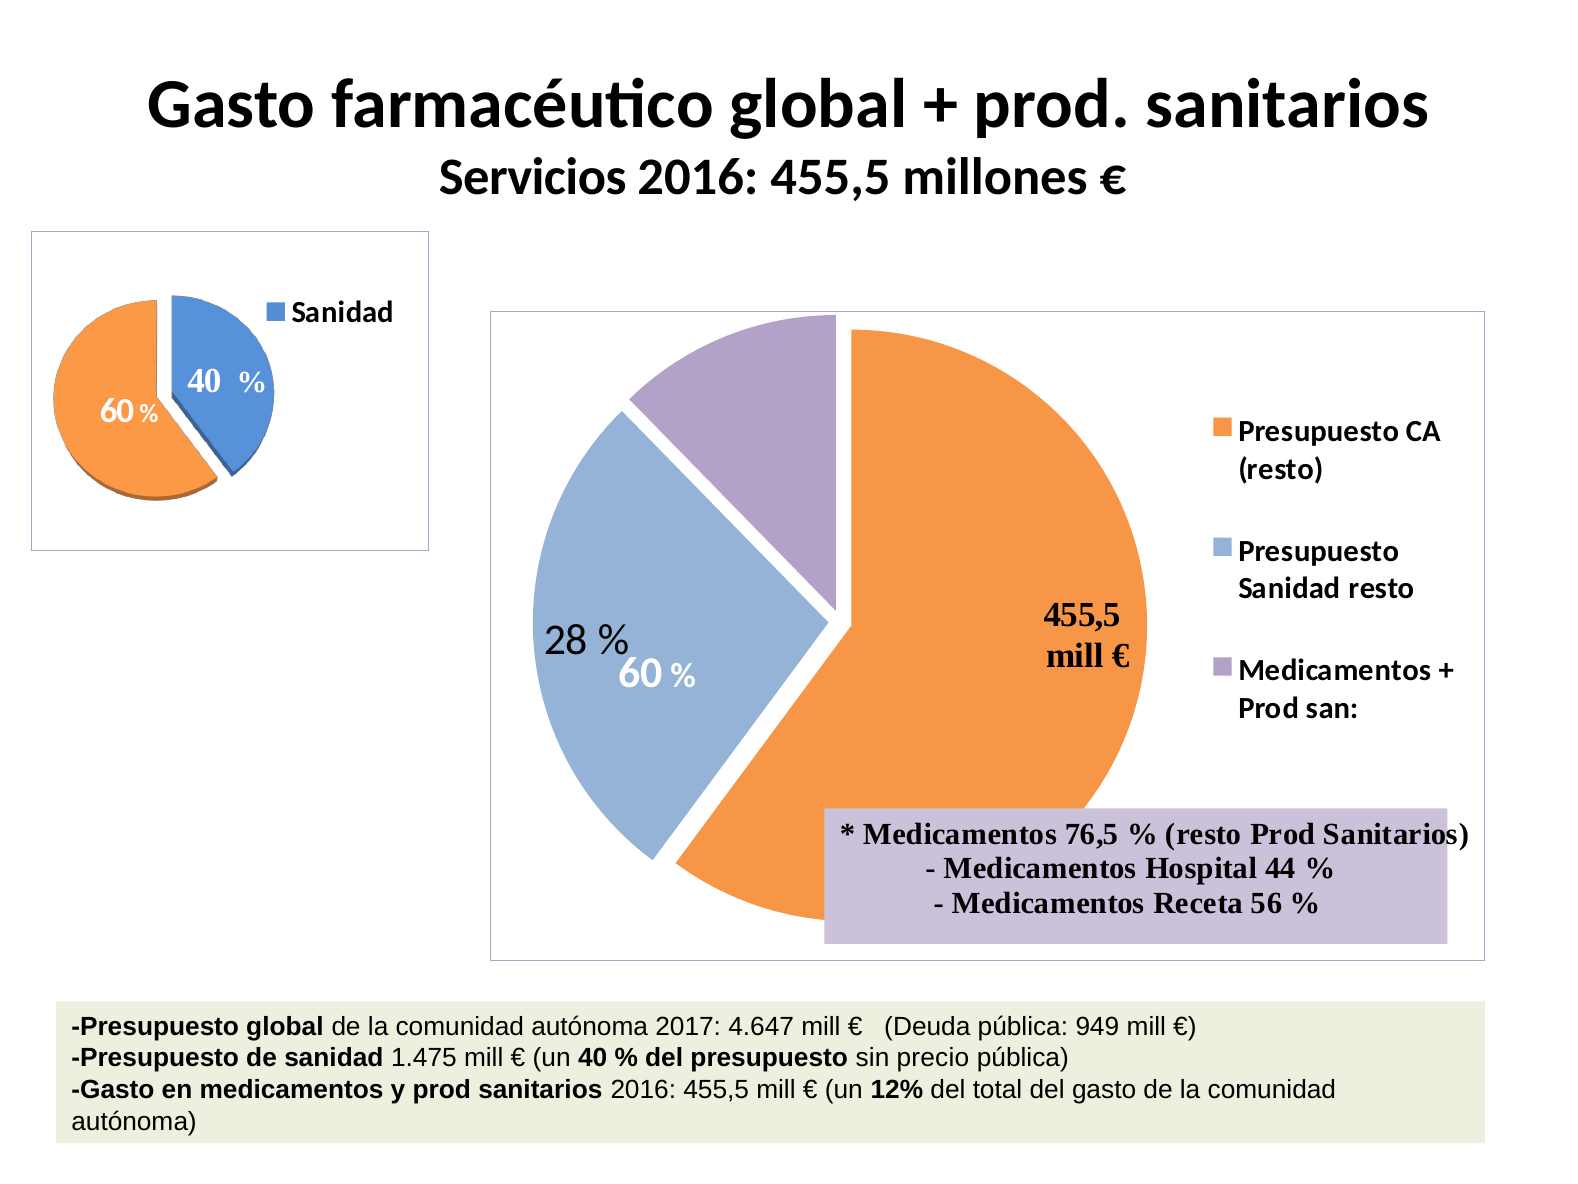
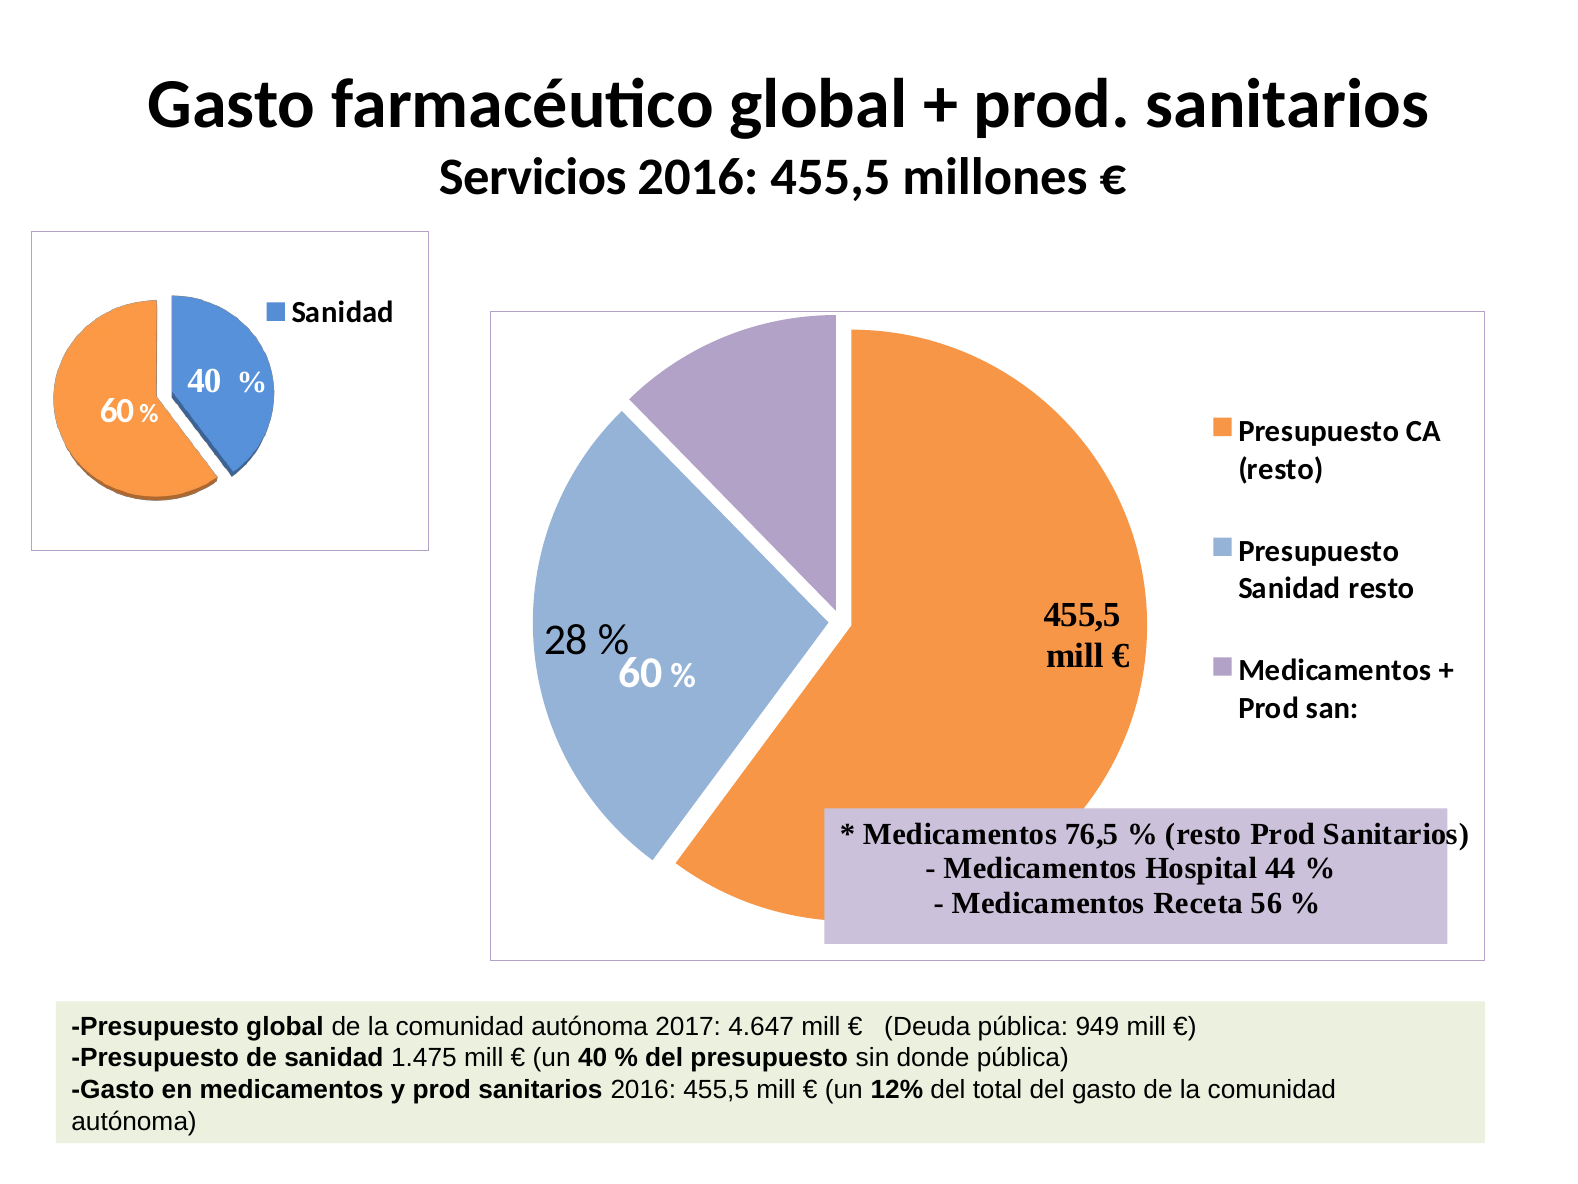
precio: precio -> donde
